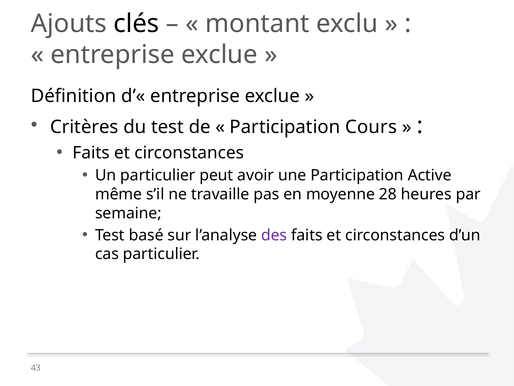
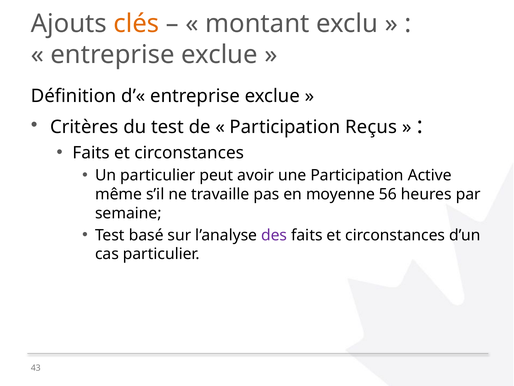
clés colour: black -> orange
Cours: Cours -> Reçus
28: 28 -> 56
